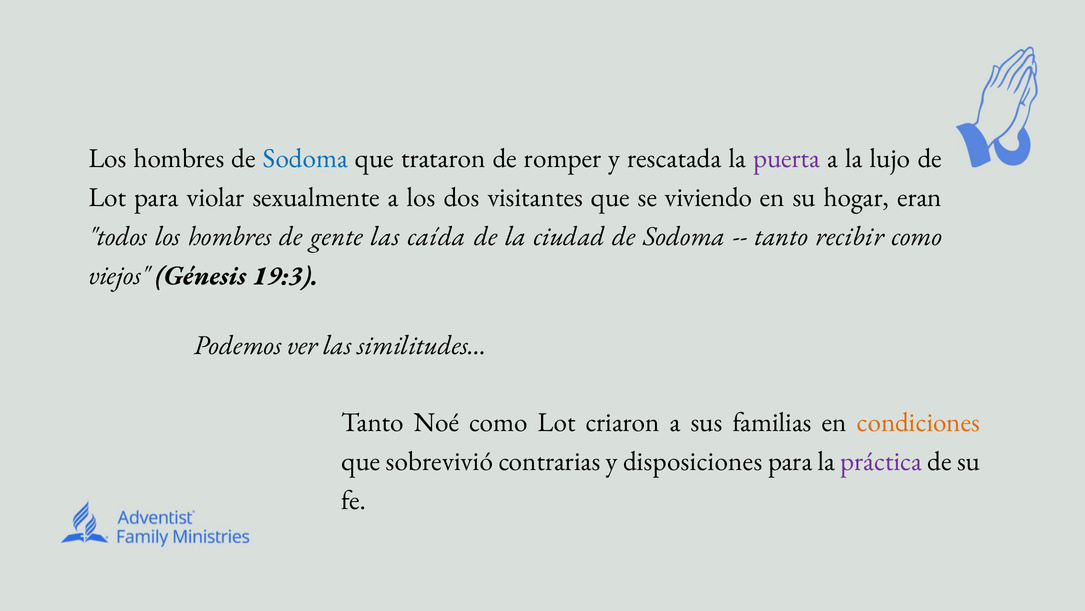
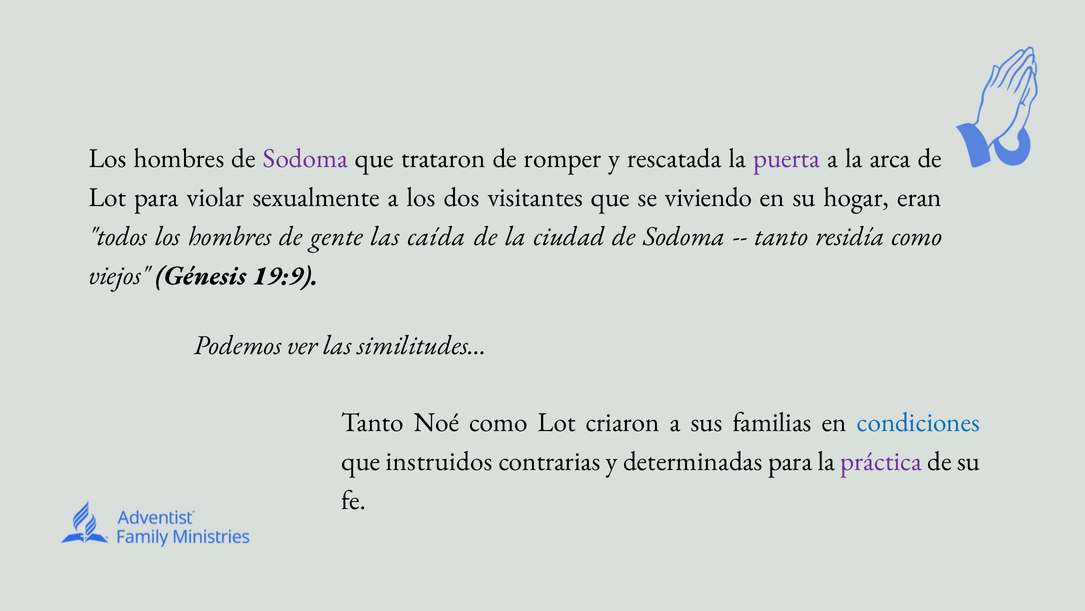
Sodoma at (305, 158) colour: blue -> purple
lujo: lujo -> arca
recibir: recibir -> residía
19:3: 19:3 -> 19:9
condiciones colour: orange -> blue
sobrevivió: sobrevivió -> instruidos
disposiciones: disposiciones -> determinadas
